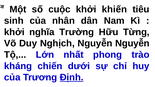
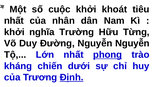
khiến: khiến -> khoát
sinh at (14, 21): sinh -> nhất
Nghịch: Nghịch -> Đường
phong underline: none -> present
